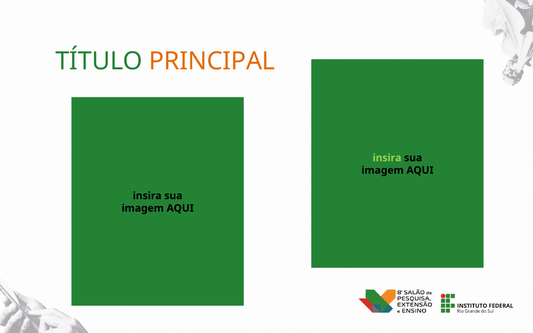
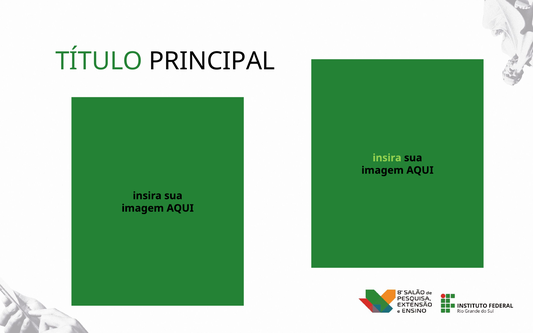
PRINCIPAL colour: orange -> black
